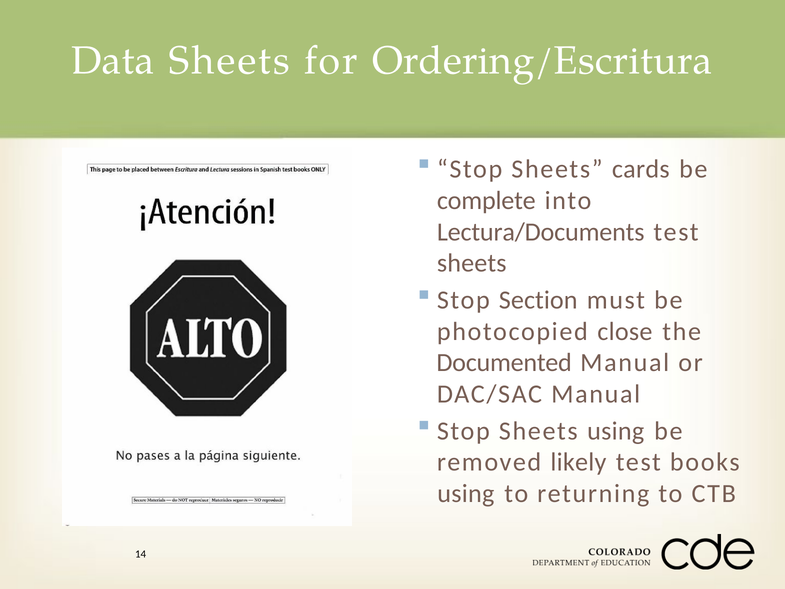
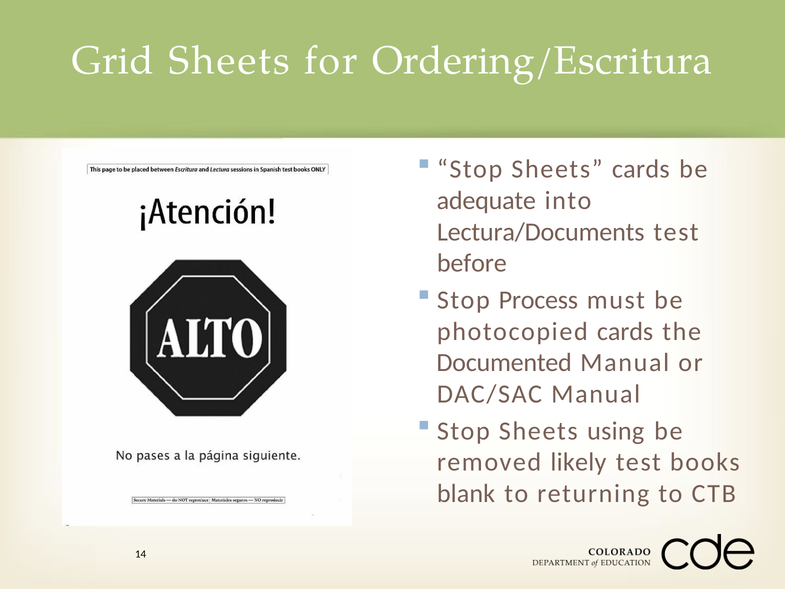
Data: Data -> Grid
complete: complete -> adequate
sheets at (472, 263): sheets -> before
Section: Section -> Process
photocopied close: close -> cards
using at (466, 493): using -> blank
